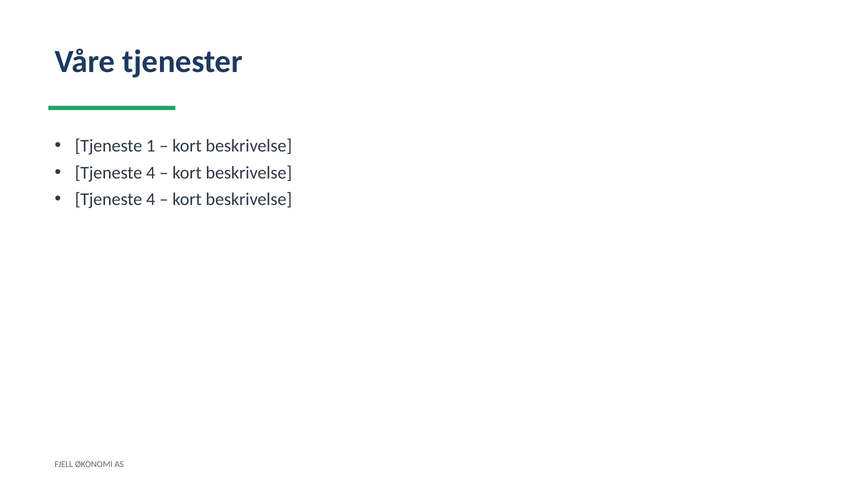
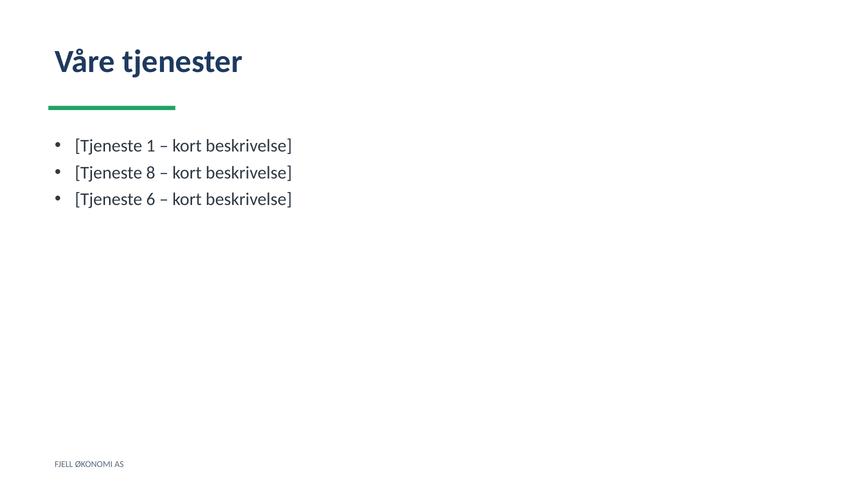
4 at (151, 173): 4 -> 8
4 at (151, 199): 4 -> 6
